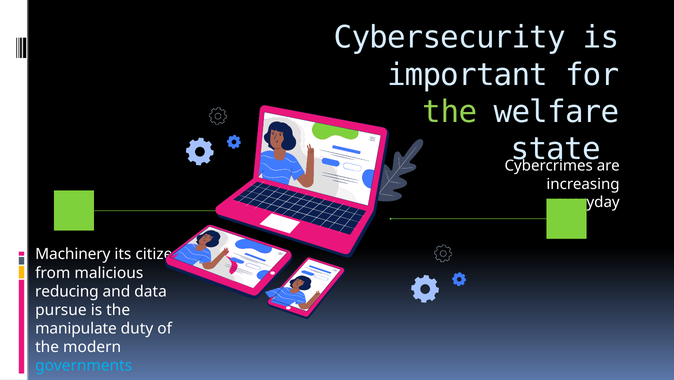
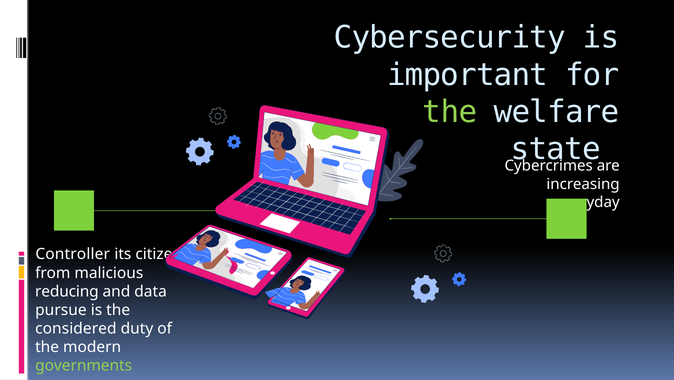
Machinery: Machinery -> Controller
manipulate: manipulate -> considered
governments colour: light blue -> light green
